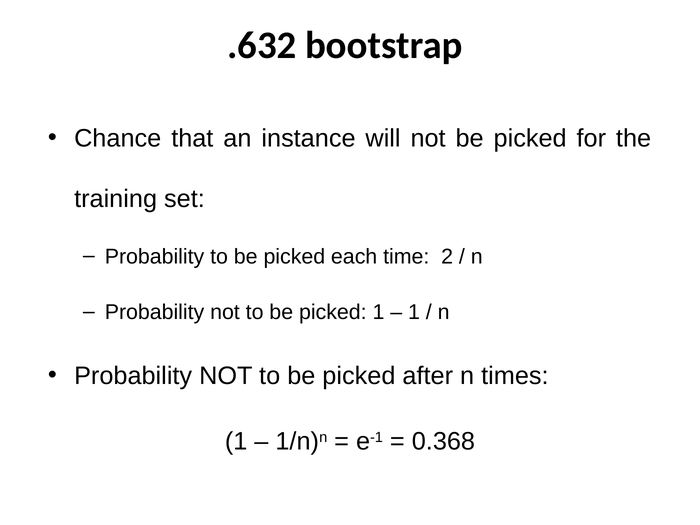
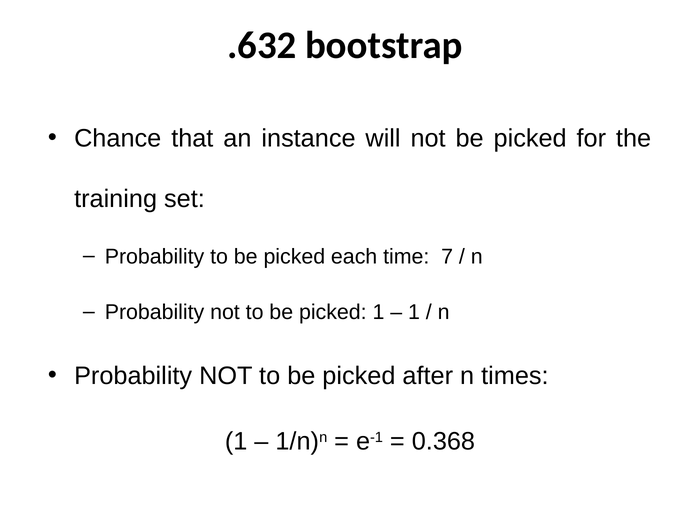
2: 2 -> 7
